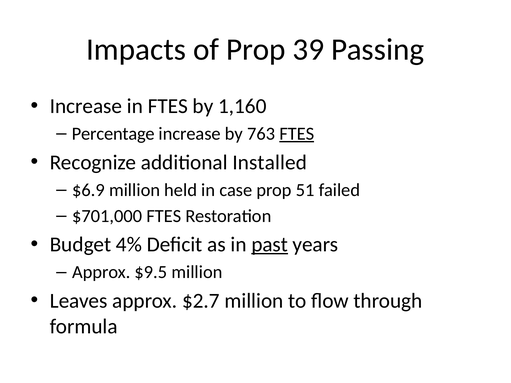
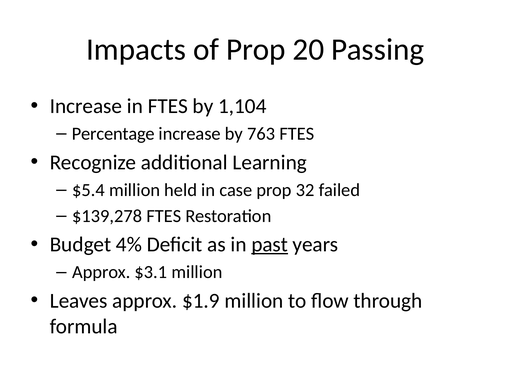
39: 39 -> 20
1,160: 1,160 -> 1,104
FTES at (297, 134) underline: present -> none
Installed: Installed -> Learning
$6.9: $6.9 -> $5.4
51: 51 -> 32
$701,000: $701,000 -> $139,278
$9.5: $9.5 -> $3.1
$2.7: $2.7 -> $1.9
